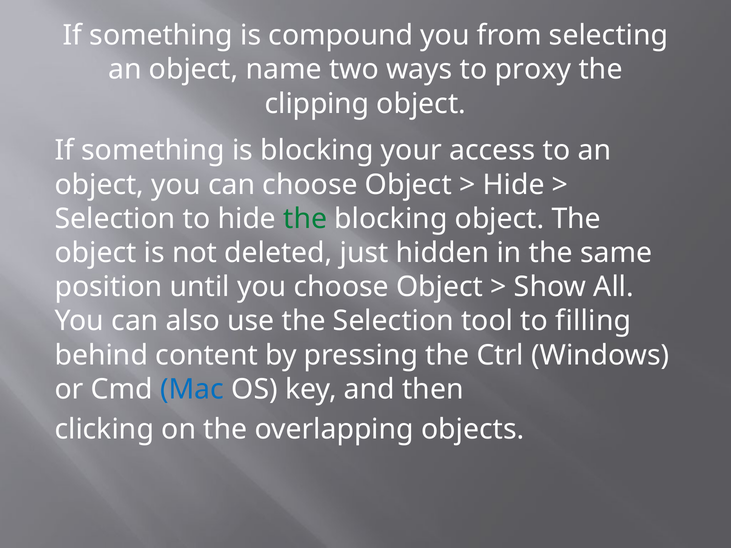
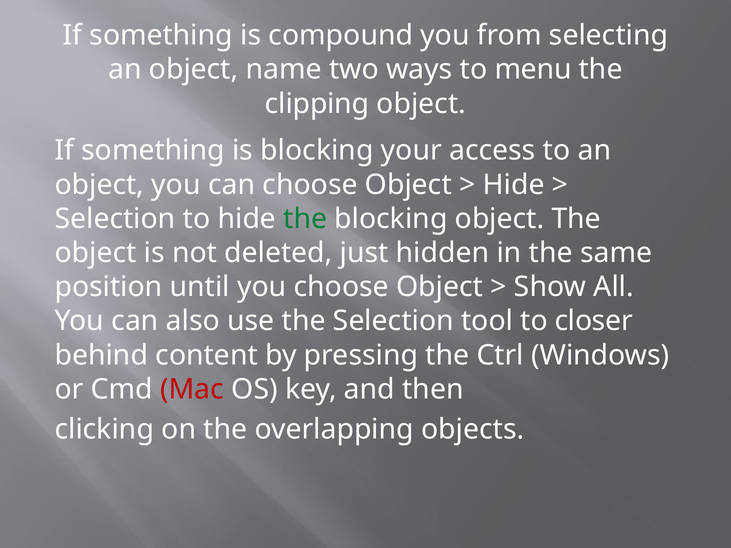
proxy: proxy -> menu
filling: filling -> closer
Mac colour: blue -> red
